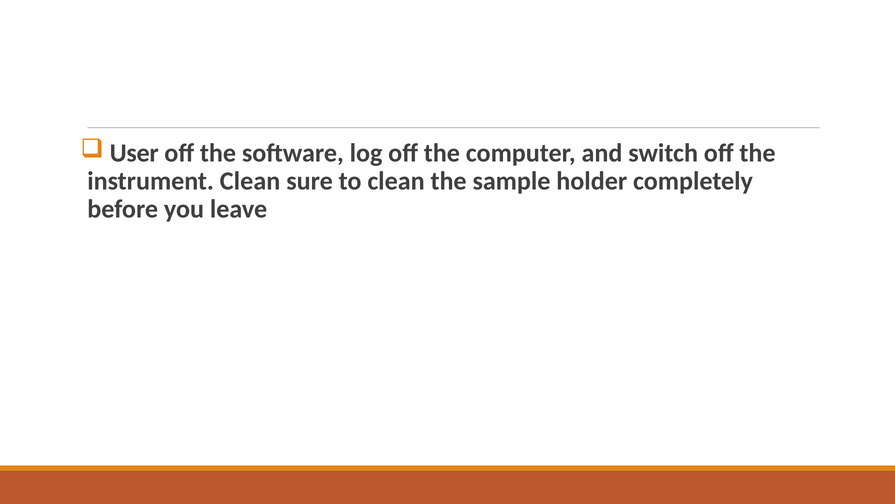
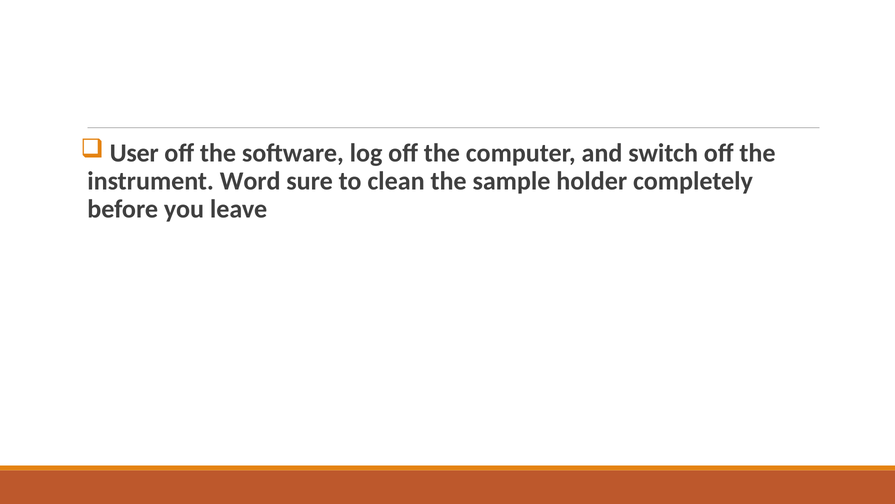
instrument Clean: Clean -> Word
